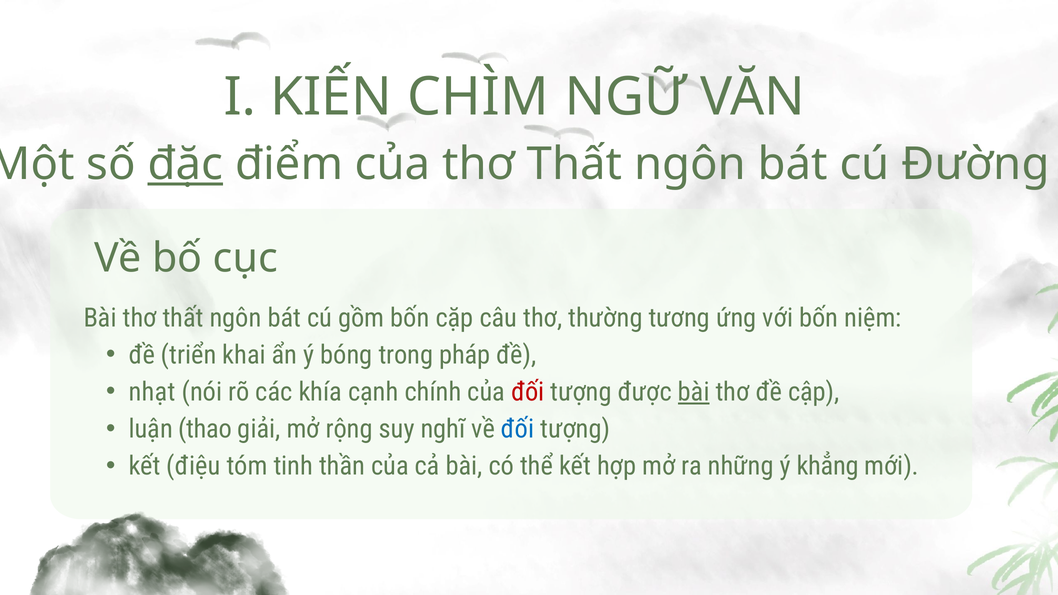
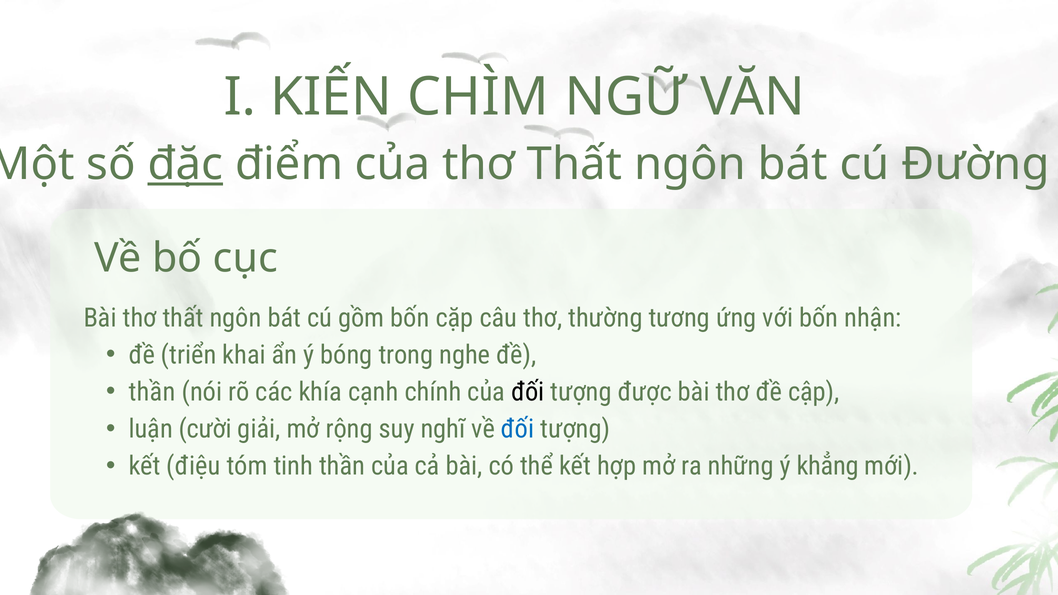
niệm: niệm -> nhận
pháp: pháp -> nghe
nhạt at (152, 392): nhạt -> thần
đối at (528, 392) colour: red -> black
bài at (694, 392) underline: present -> none
thao: thao -> cười
